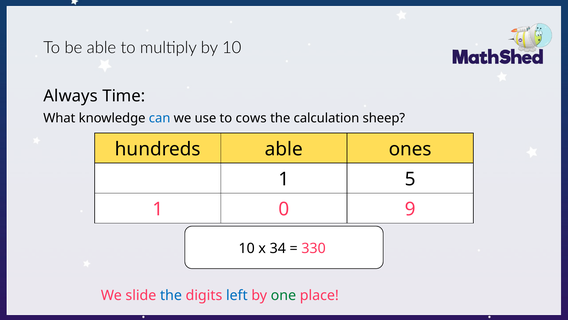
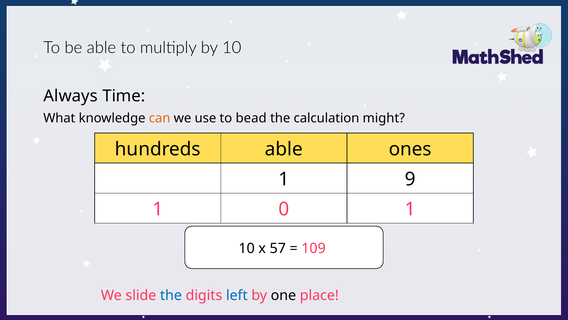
can colour: blue -> orange
cows: cows -> bead
sheep: sheep -> might
5: 5 -> 9
0 9: 9 -> 1
34: 34 -> 57
330: 330 -> 109
one colour: green -> black
